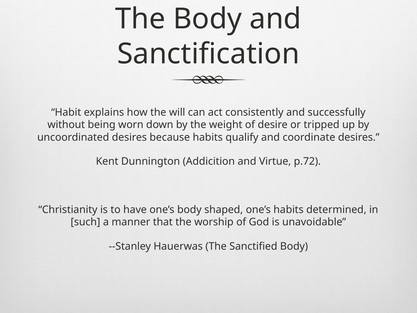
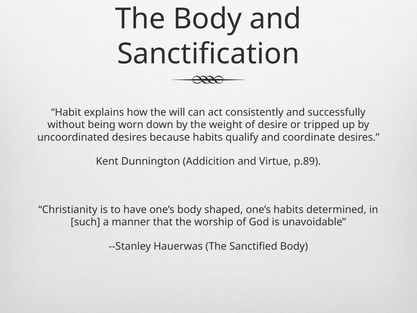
p.72: p.72 -> p.89
